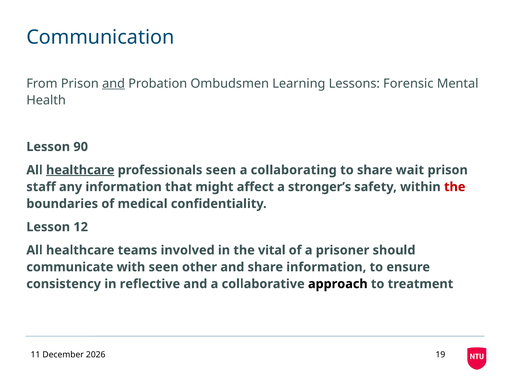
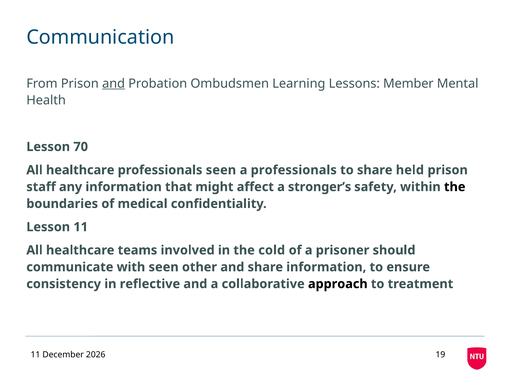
Forensic: Forensic -> Member
90: 90 -> 70
healthcare at (80, 170) underline: present -> none
a collaborating: collaborating -> professionals
wait: wait -> held
the at (455, 187) colour: red -> black
Lesson 12: 12 -> 11
vital: vital -> cold
